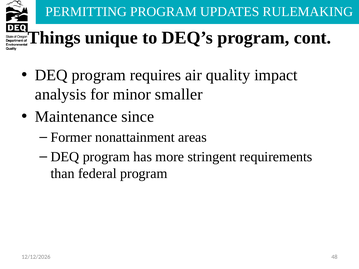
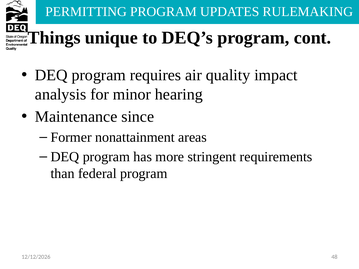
smaller: smaller -> hearing
